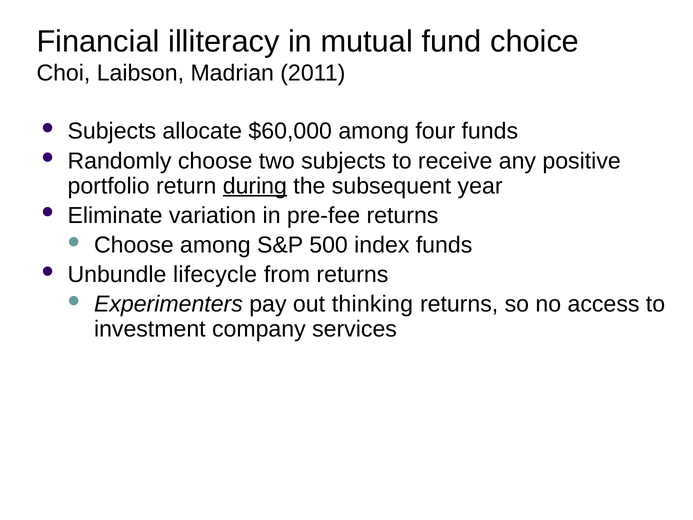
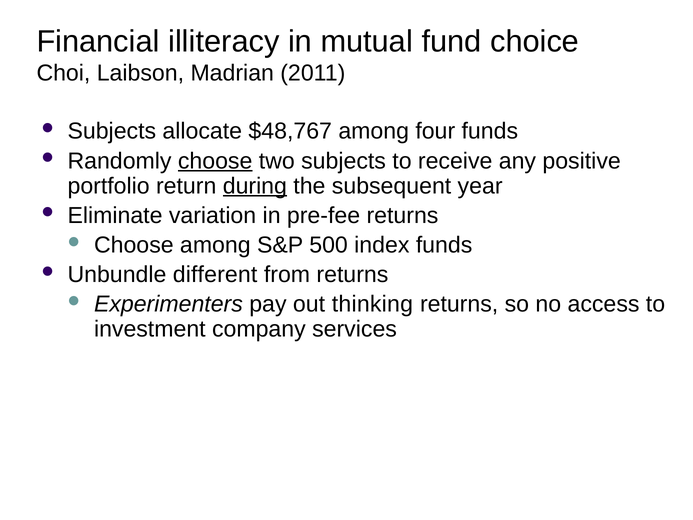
$60,000: $60,000 -> $48,767
choose at (215, 161) underline: none -> present
lifecycle: lifecycle -> different
